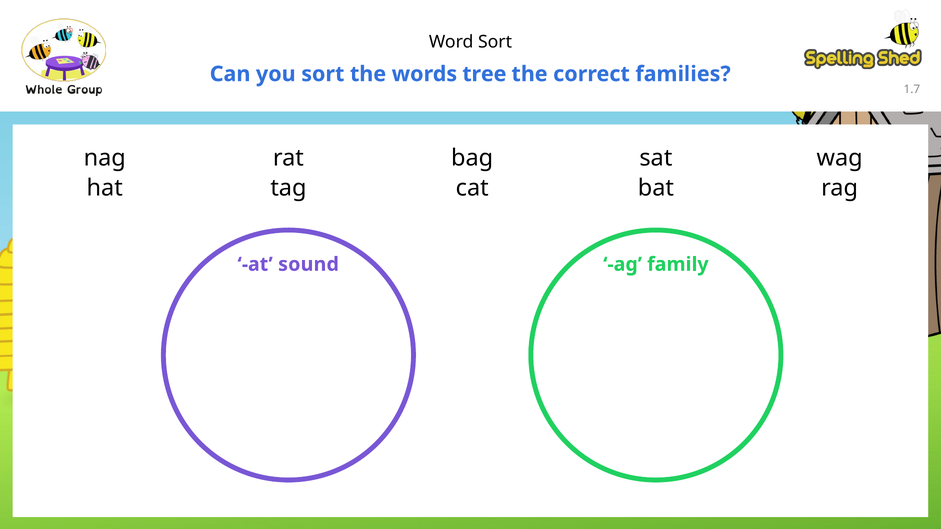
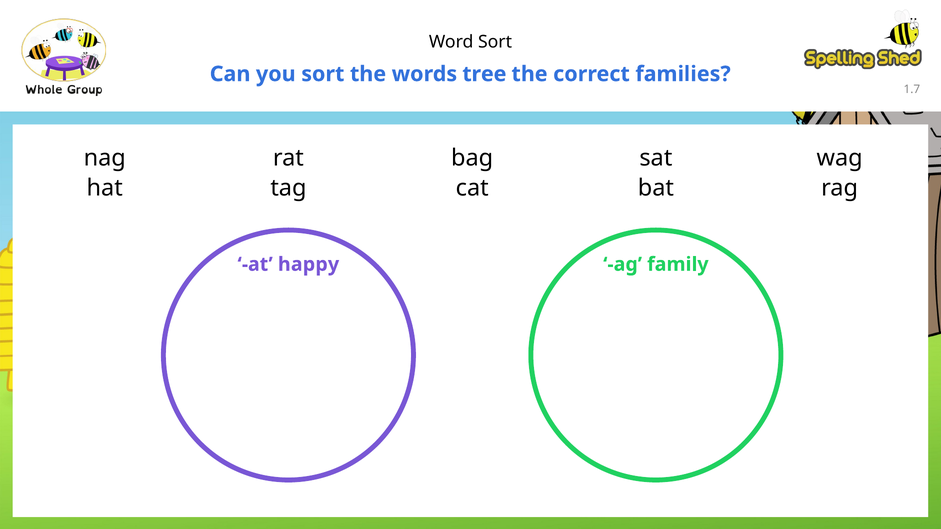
sound: sound -> happy
